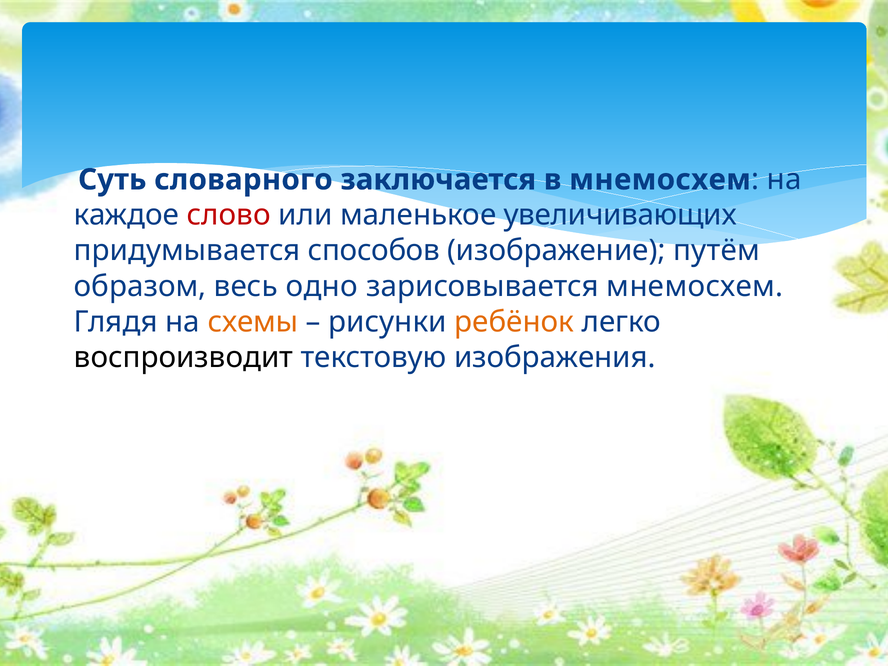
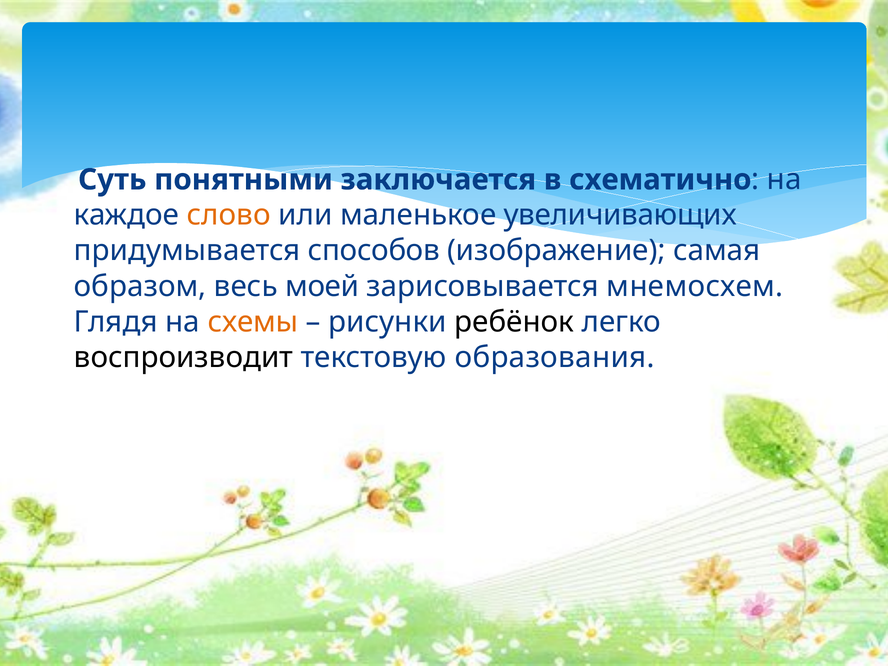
словарного: словарного -> понятными
в мнемосхем: мнемосхем -> схематично
слово colour: red -> orange
путём: путём -> самая
одно: одно -> моей
ребёнок colour: orange -> black
изображения: изображения -> образования
